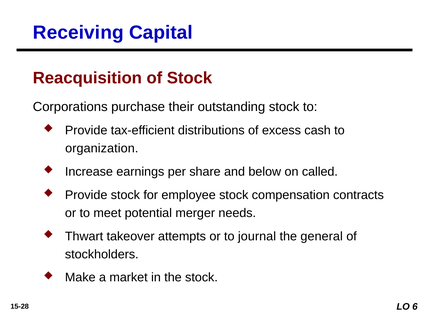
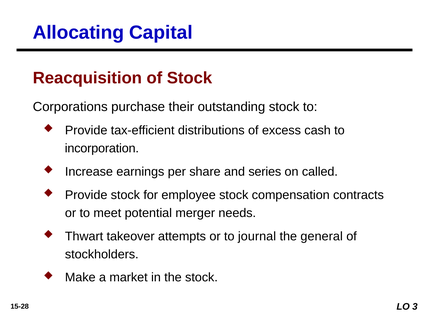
Receiving: Receiving -> Allocating
organization: organization -> incorporation
below: below -> series
6: 6 -> 3
